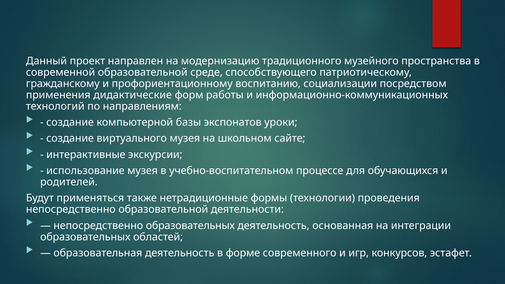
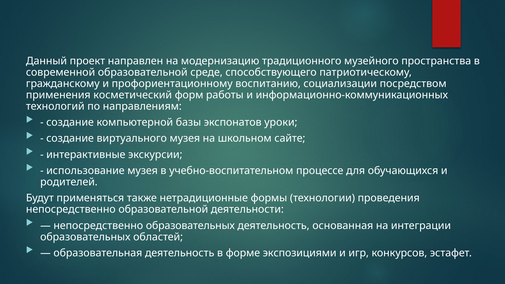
дидактические: дидактические -> косметический
современного: современного -> экспозициями
